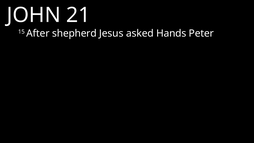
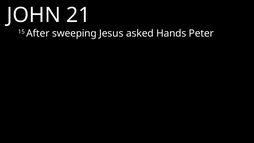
shepherd: shepherd -> sweeping
